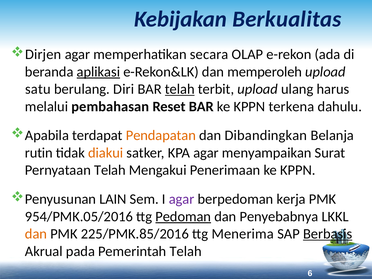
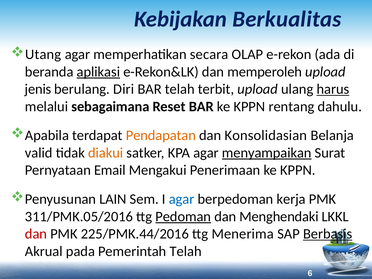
Dirjen: Dirjen -> Utang
satu: satu -> jenis
telah at (180, 89) underline: present -> none
harus underline: none -> present
pembahasan: pembahasan -> sebagaimana
terkena: terkena -> rentang
Dibandingkan: Dibandingkan -> Konsolidasian
rutin: rutin -> valid
menyampaikan underline: none -> present
Pernyataan Telah: Telah -> Email
agar at (182, 199) colour: purple -> blue
954/PMK.05/2016: 954/PMK.05/2016 -> 311/PMK.05/2016
Penyebabnya: Penyebabnya -> Menghendaki
dan at (36, 234) colour: orange -> red
225/PMK.85/2016: 225/PMK.85/2016 -> 225/PMK.44/2016
